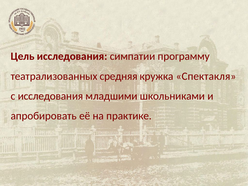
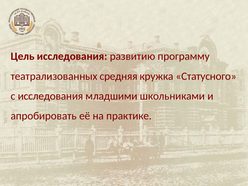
симпатии: симпатии -> развитию
Спектакля: Спектакля -> Статусного
